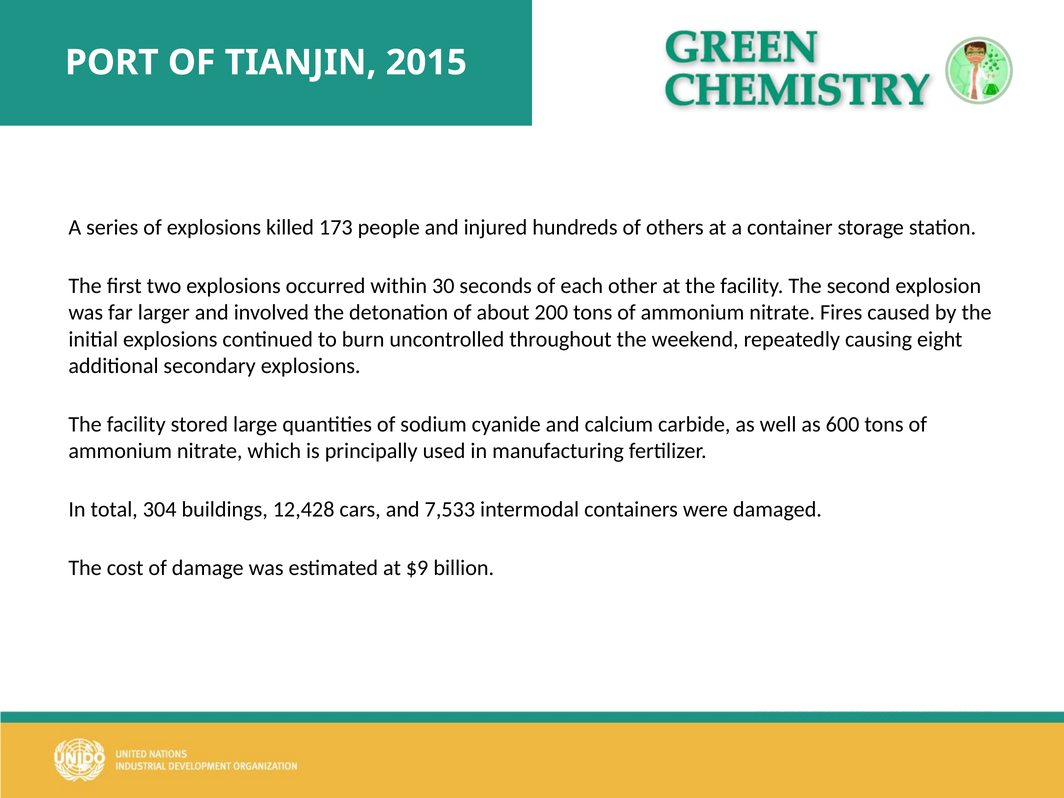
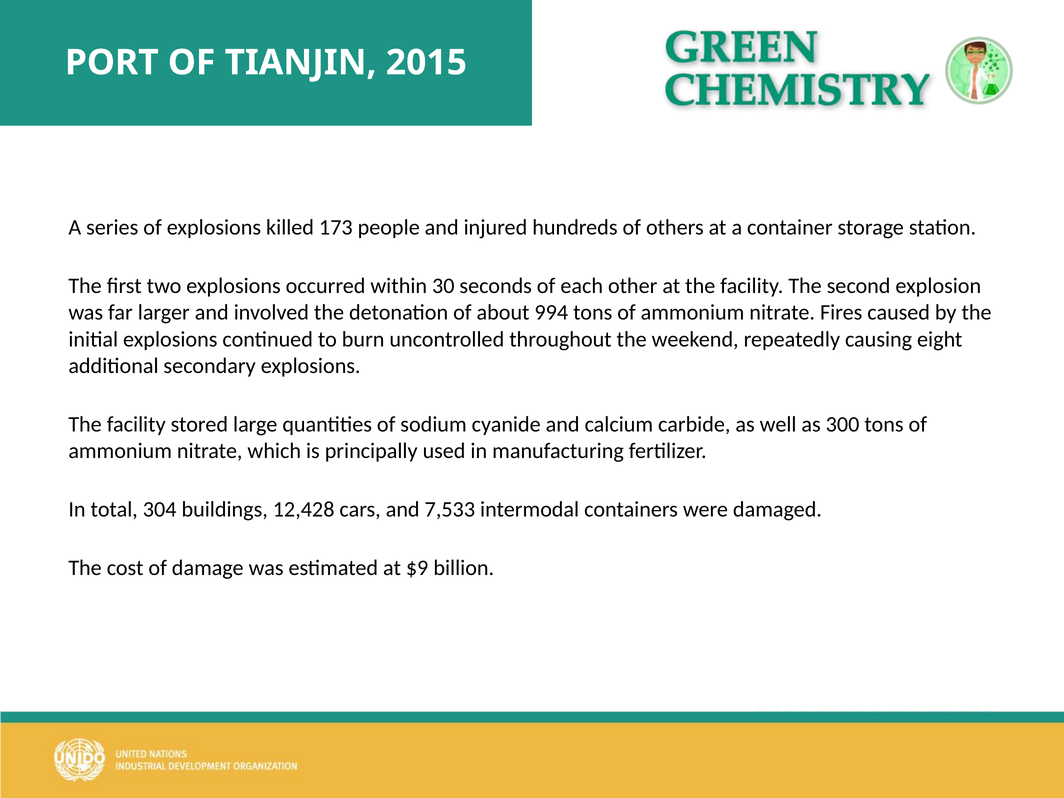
200: 200 -> 994
600: 600 -> 300
